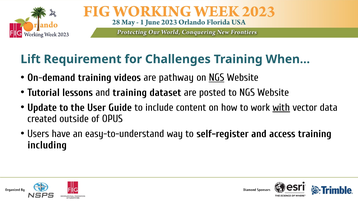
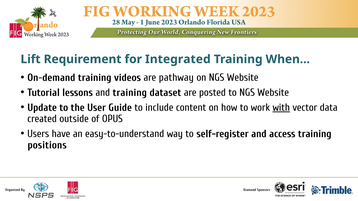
Challenges: Challenges -> Integrated
NGS at (217, 78) underline: present -> none
including: including -> positions
